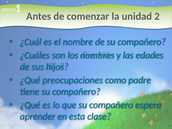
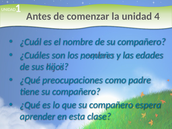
2: 2 -> 4
diversión: diversión -> pequeño
